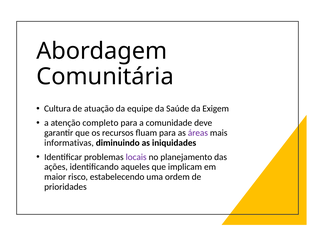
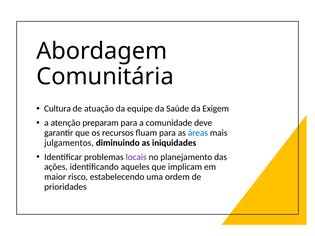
completo: completo -> preparam
áreas colour: purple -> blue
informativas: informativas -> julgamentos
